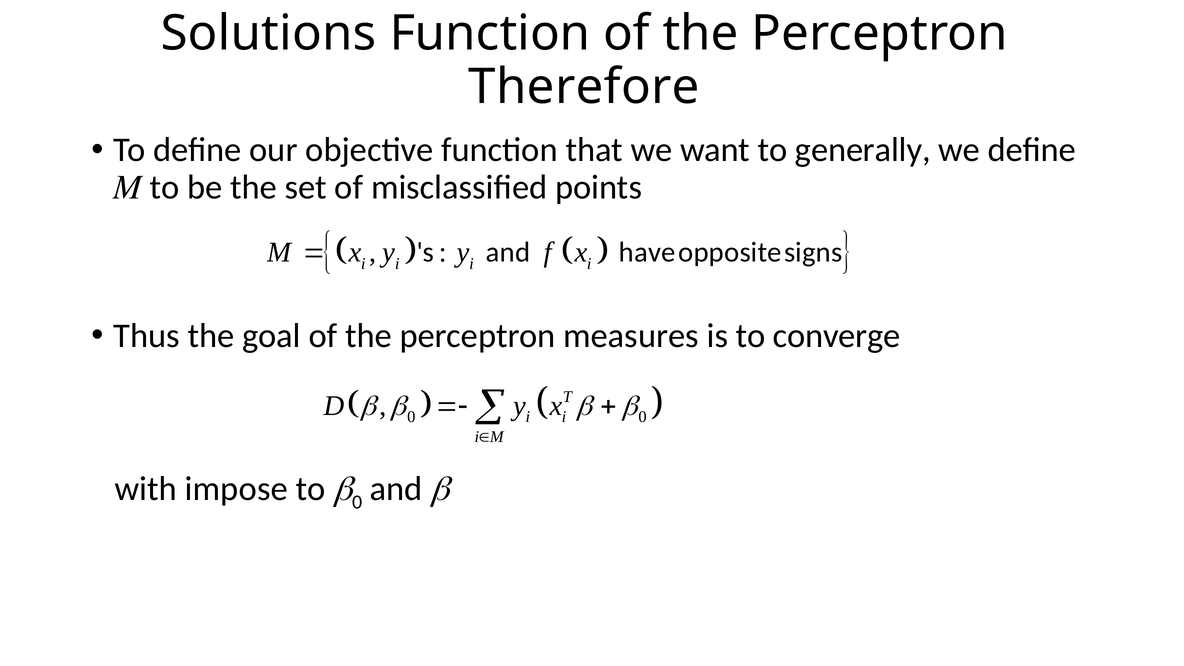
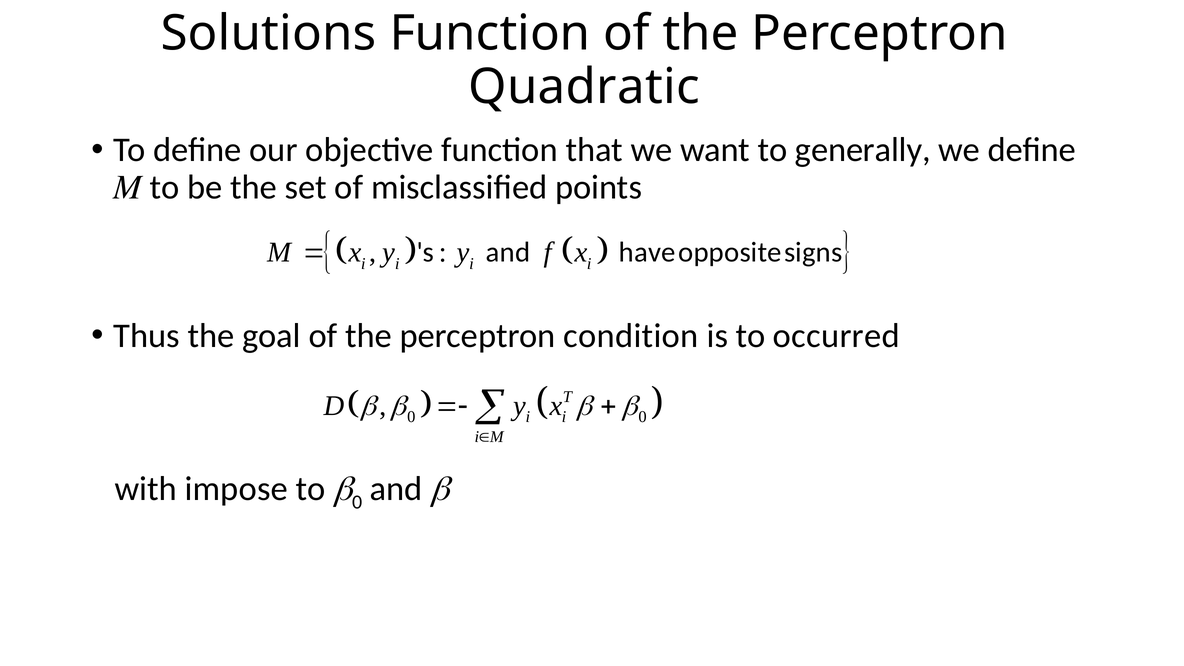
Therefore: Therefore -> Quadratic
measures: measures -> condition
converge: converge -> occurred
